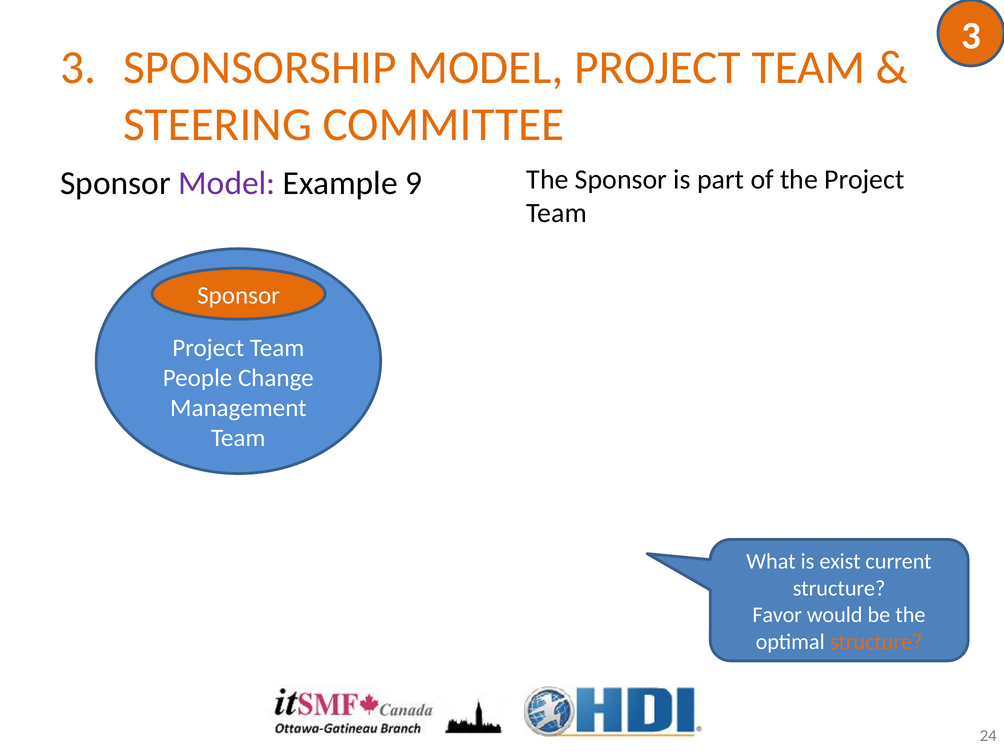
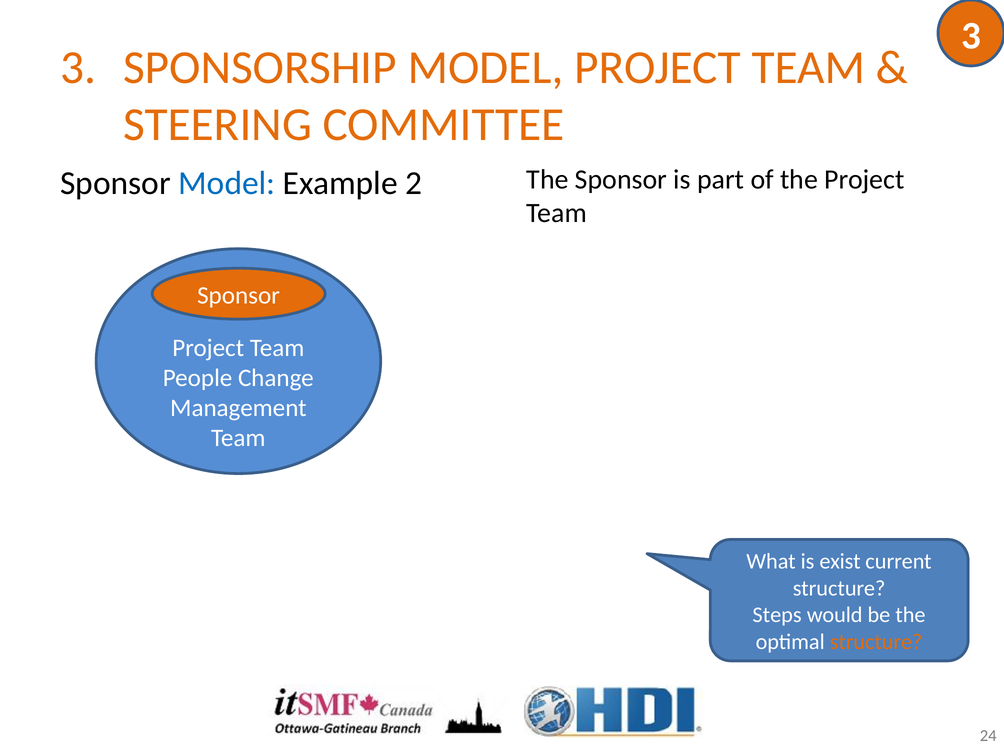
Model at (227, 183) colour: purple -> blue
9: 9 -> 2
Favor: Favor -> Steps
